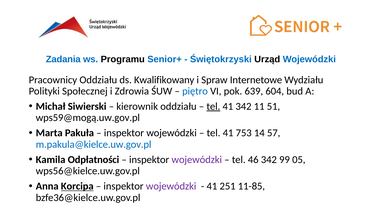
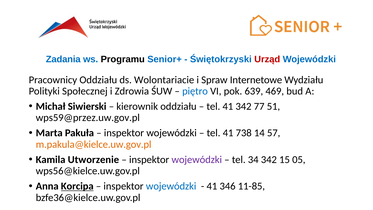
Urząd colour: black -> red
Kwalifikowany: Kwalifikowany -> Wolontariacie
604: 604 -> 469
tel at (213, 106) underline: present -> none
11: 11 -> 77
wps59@mogą.uw.gov.pl: wps59@mogą.uw.gov.pl -> wps59@przez.uw.gov.pl
753: 753 -> 738
m.pakula@kielce.uw.gov.pl colour: blue -> orange
Odpłatności: Odpłatności -> Utworzenie
46: 46 -> 34
99: 99 -> 15
wojewódzki at (171, 186) colour: purple -> blue
251: 251 -> 346
